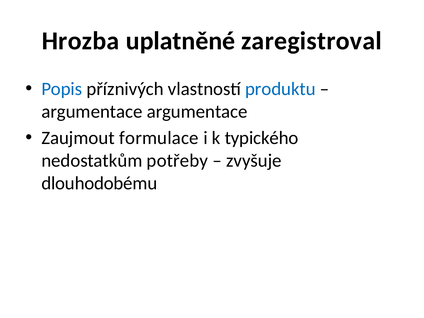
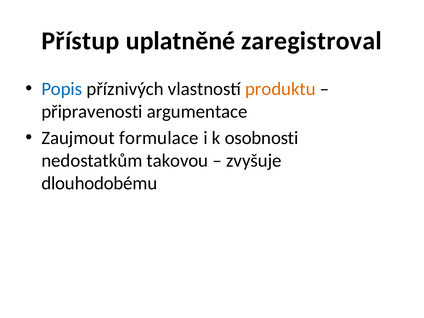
Hrozba: Hrozba -> Přístup
produktu colour: blue -> orange
argumentace at (92, 112): argumentace -> připravenosti
typického: typického -> osobnosti
potřeby: potřeby -> takovou
